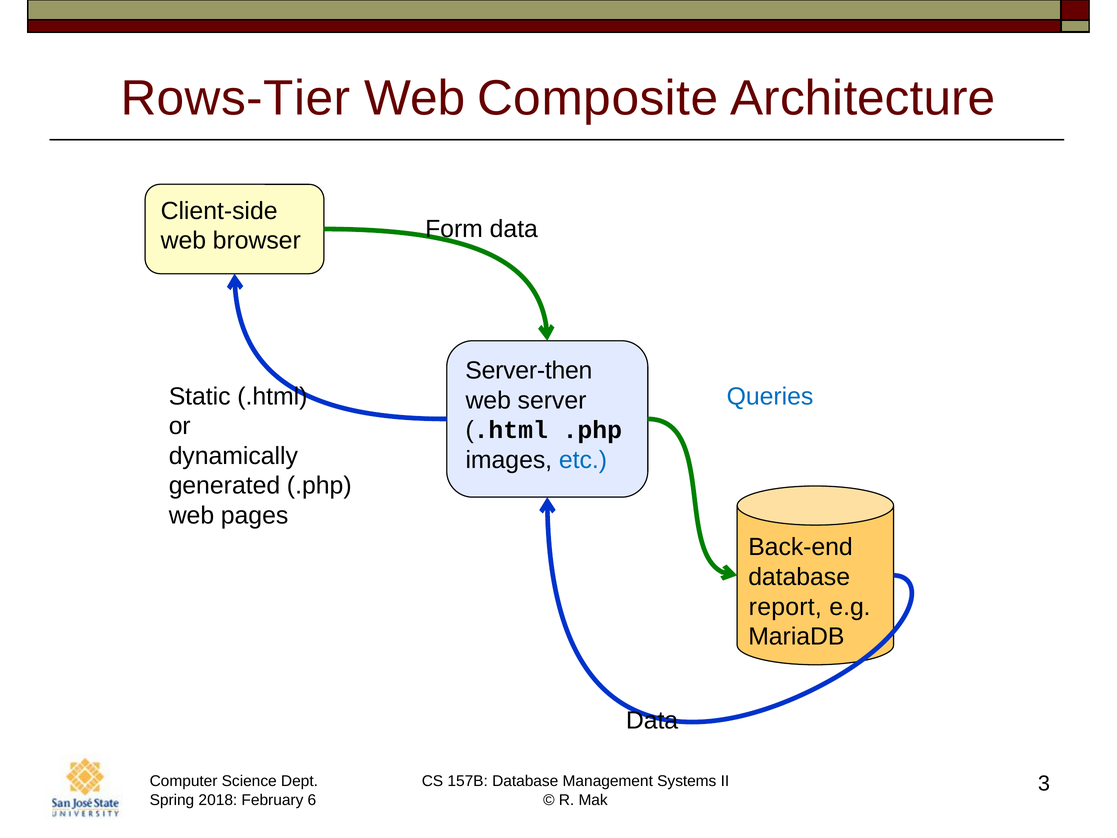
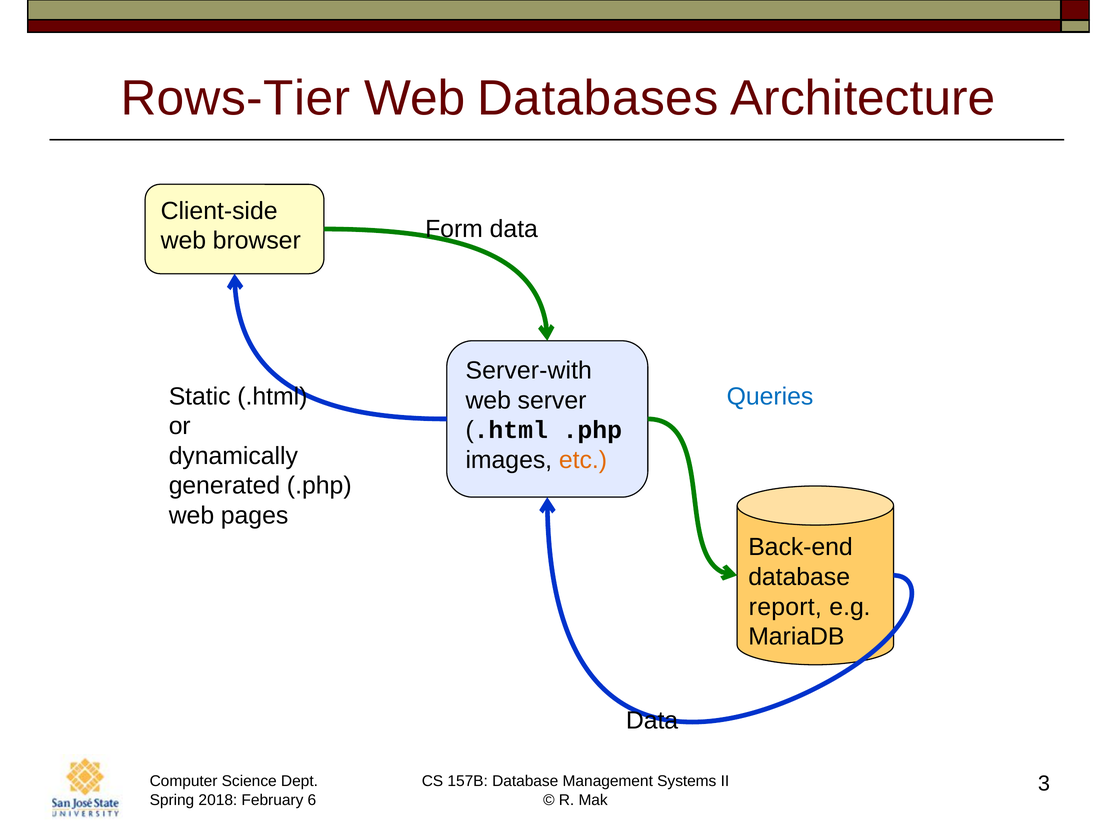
Composite: Composite -> Databases
Server-then: Server-then -> Server-with
etc colour: blue -> orange
